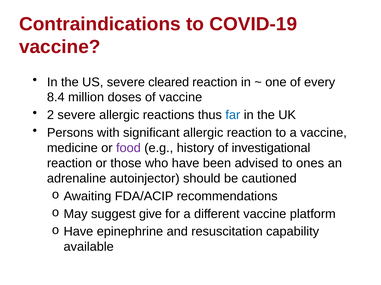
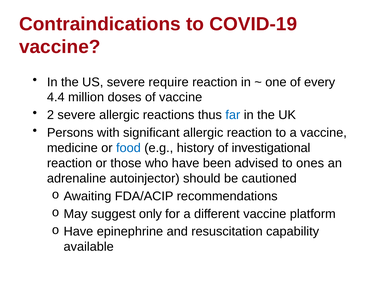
cleared: cleared -> require
8.4: 8.4 -> 4.4
food colour: purple -> blue
give: give -> only
